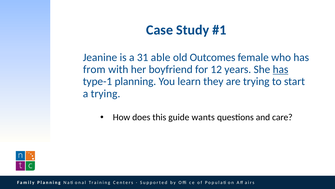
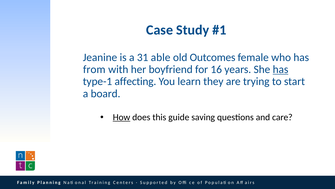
12: 12 -> 16
type-1 planning: planning -> affecting
a trying: trying -> board
How underline: none -> present
wants: wants -> saving
